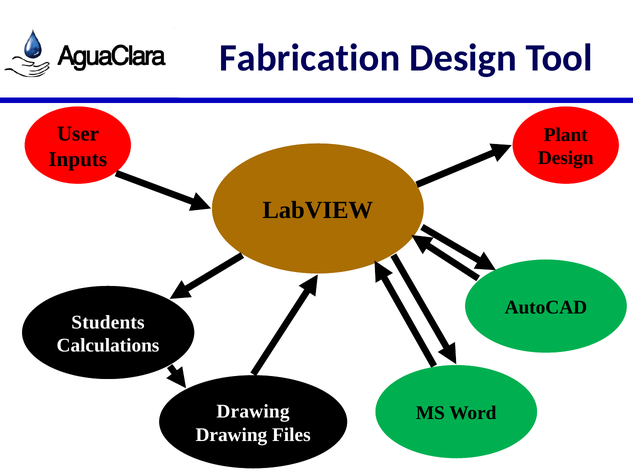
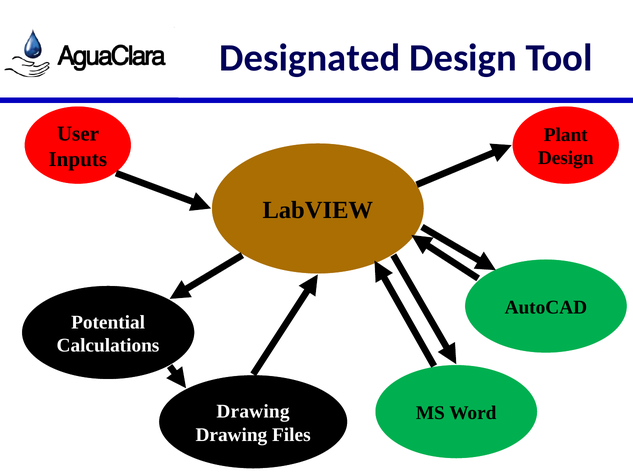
Fabrication: Fabrication -> Designated
Students: Students -> Potential
